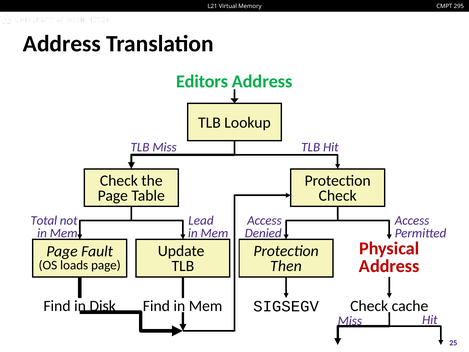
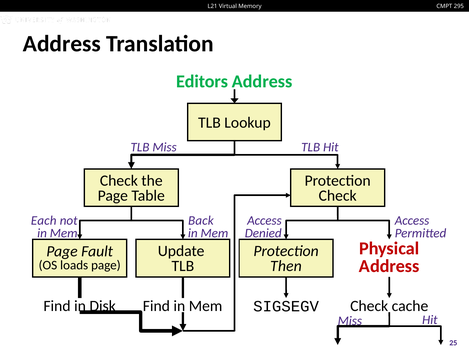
Total: Total -> Each
Lead: Lead -> Back
